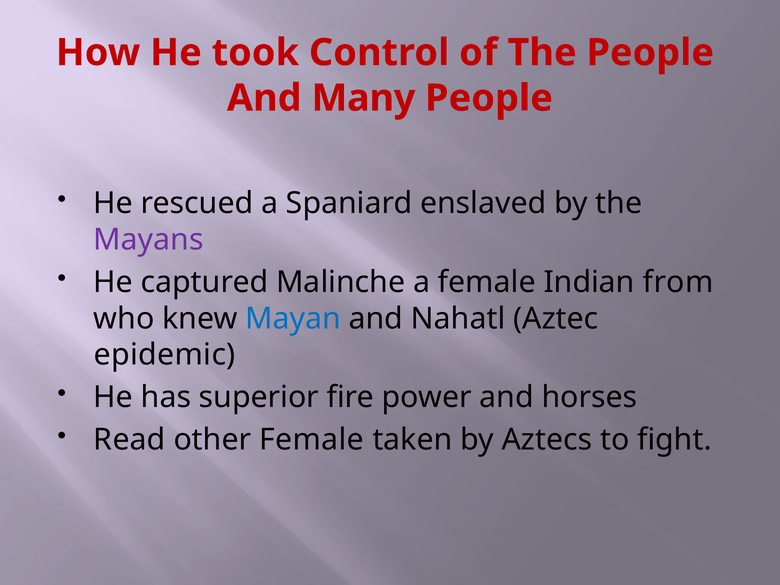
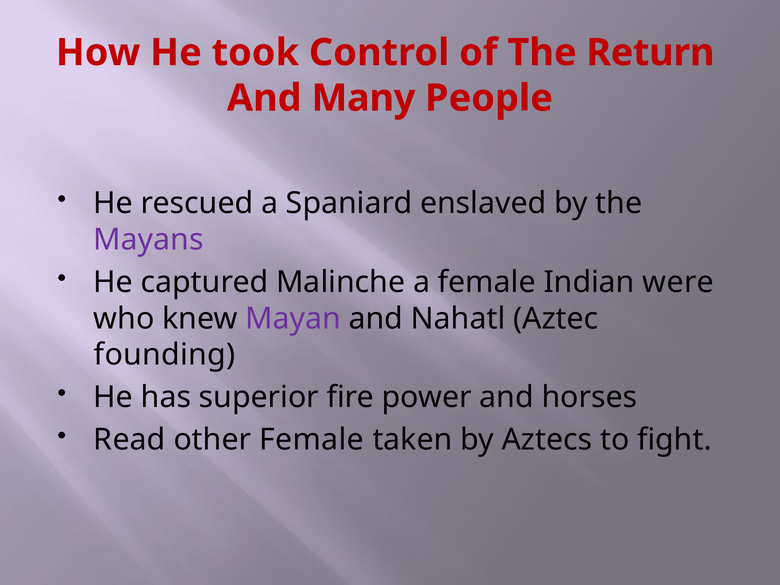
The People: People -> Return
from: from -> were
Mayan colour: blue -> purple
epidemic: epidemic -> founding
